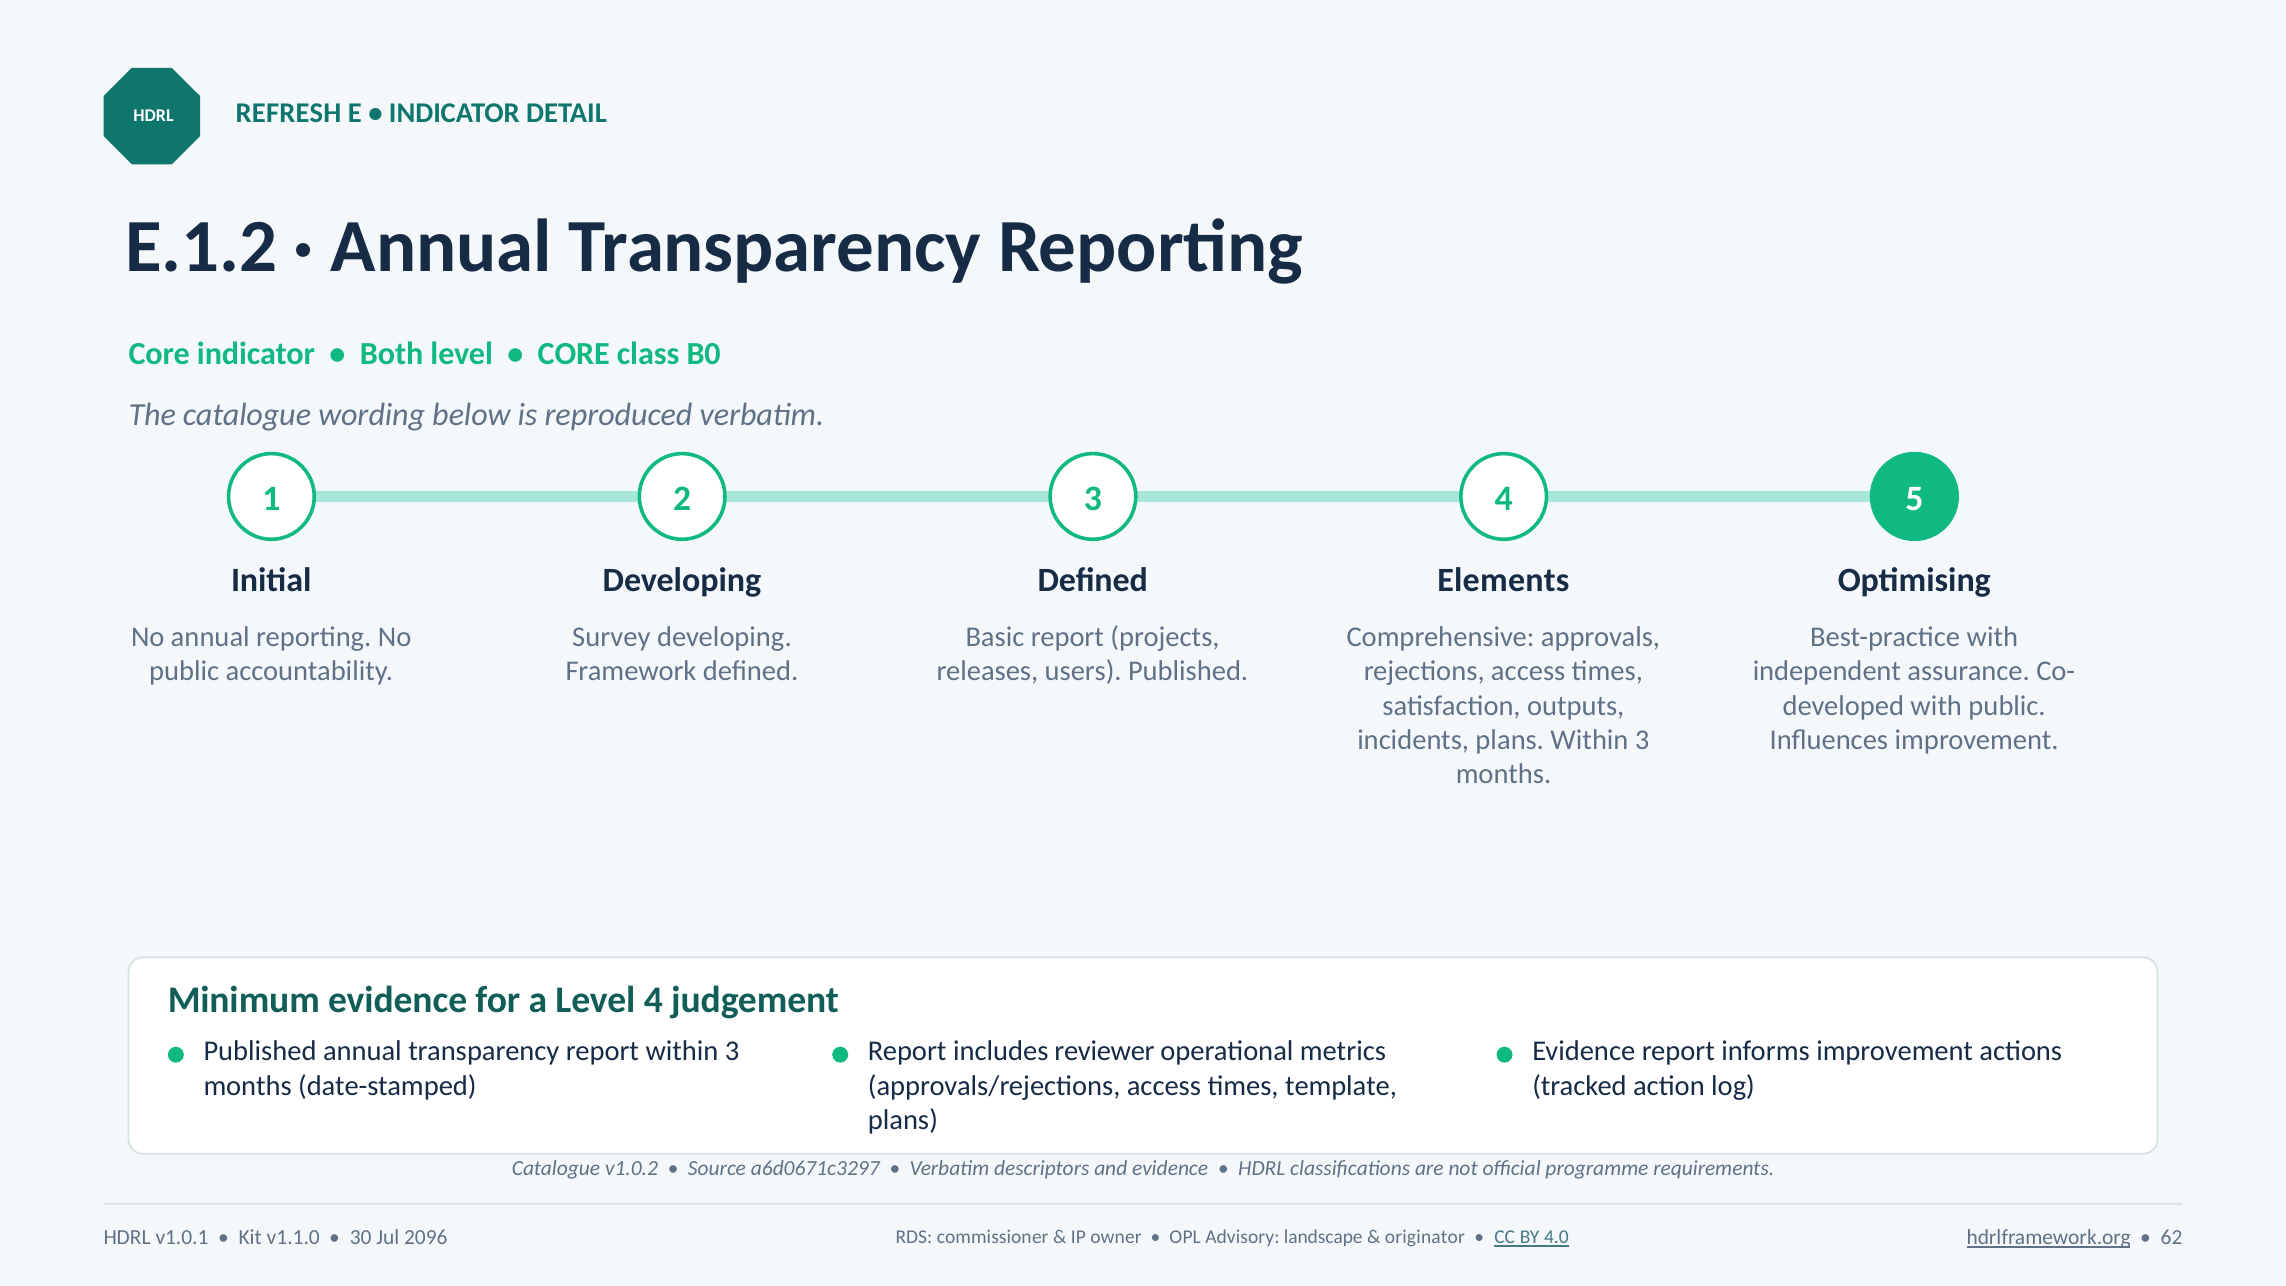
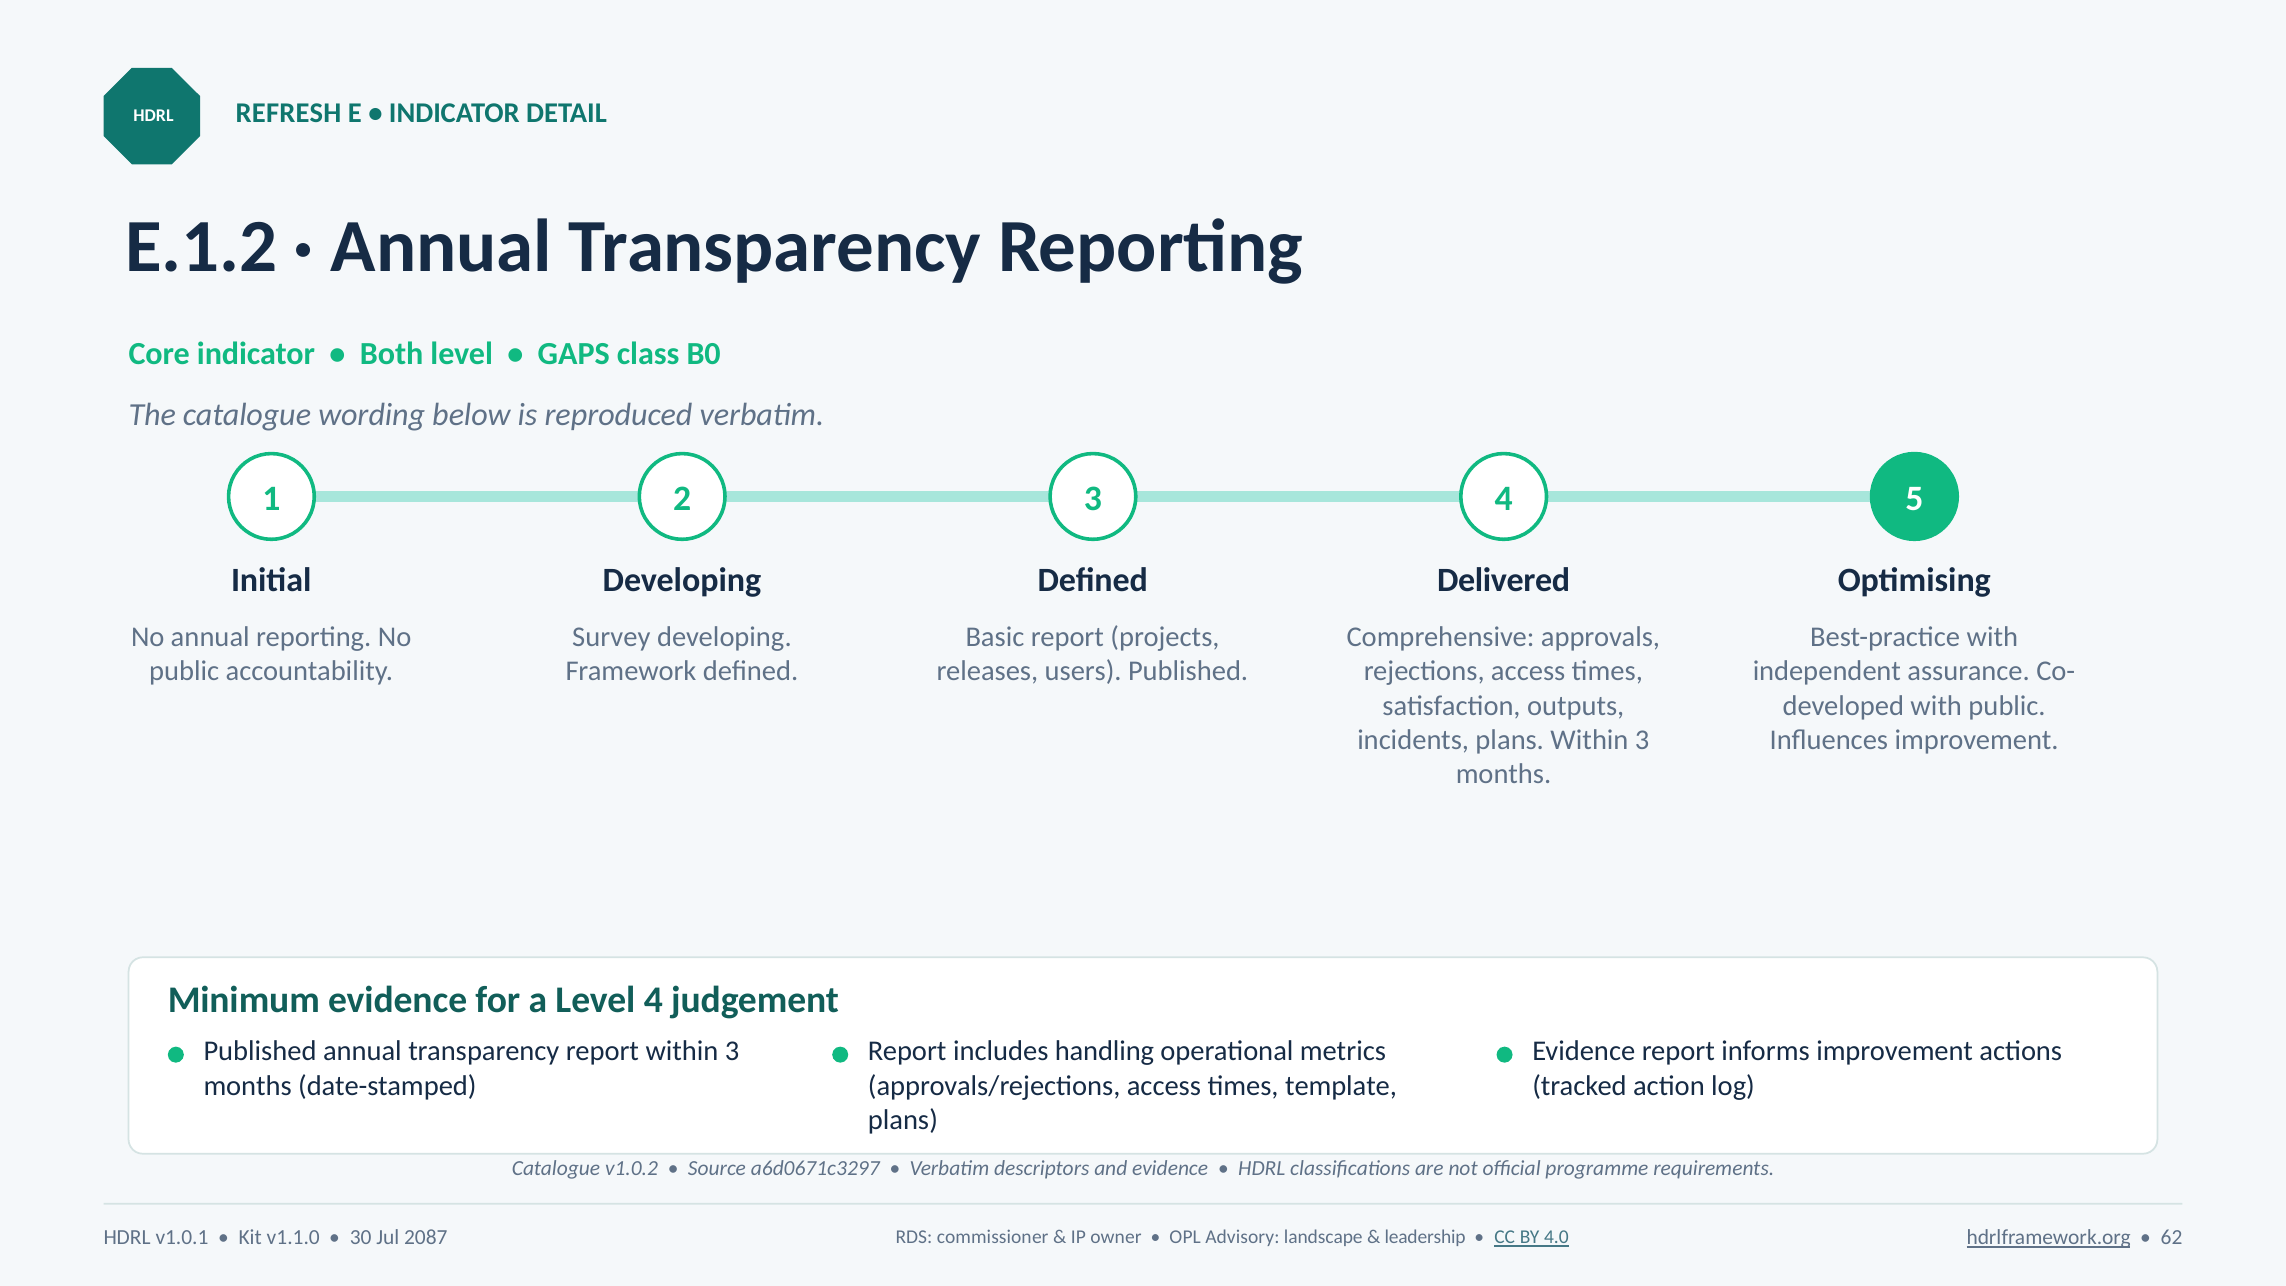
CORE at (574, 354): CORE -> GAPS
Elements: Elements -> Delivered
reviewer: reviewer -> handling
2096: 2096 -> 2087
originator: originator -> leadership
